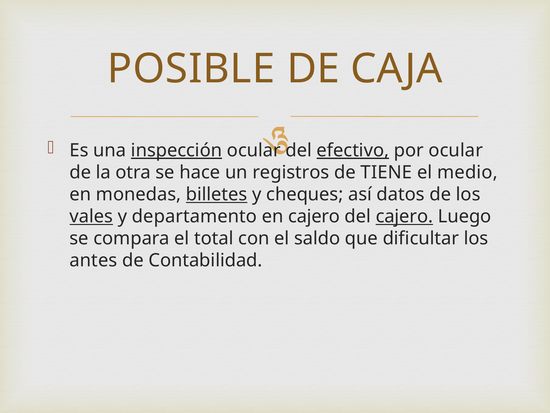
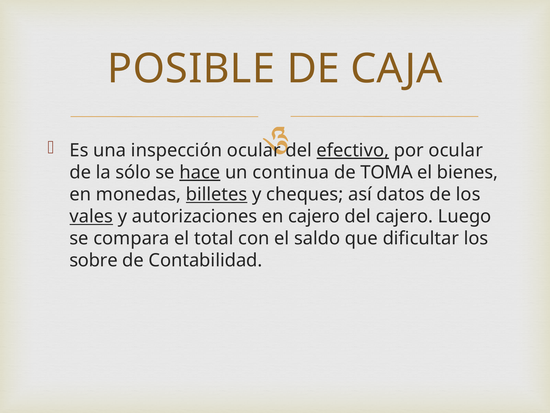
inspección underline: present -> none
otra: otra -> sólo
hace underline: none -> present
registros: registros -> continua
TIENE: TIENE -> TOMA
medio: medio -> bienes
departamento: departamento -> autorizaciones
cajero at (404, 216) underline: present -> none
antes: antes -> sobre
